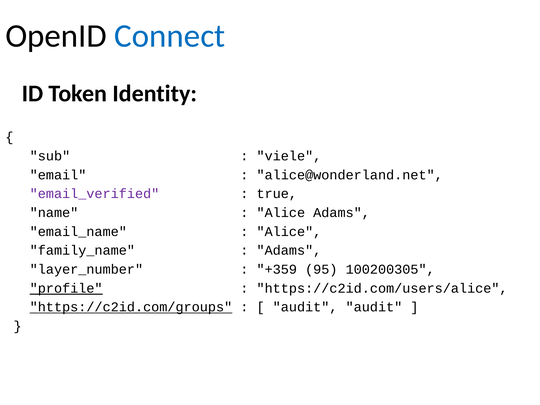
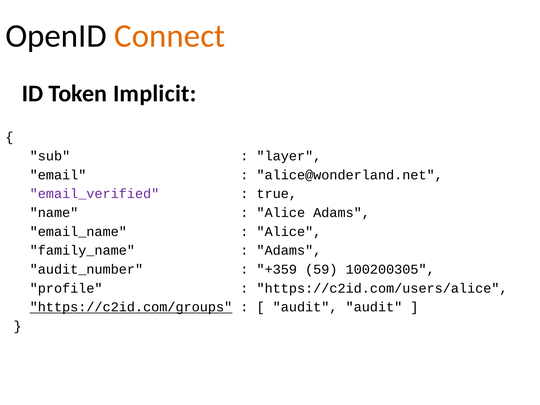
Connect colour: blue -> orange
Identity: Identity -> Implicit
viele: viele -> layer
layer_number: layer_number -> audit_number
95: 95 -> 59
profile underline: present -> none
